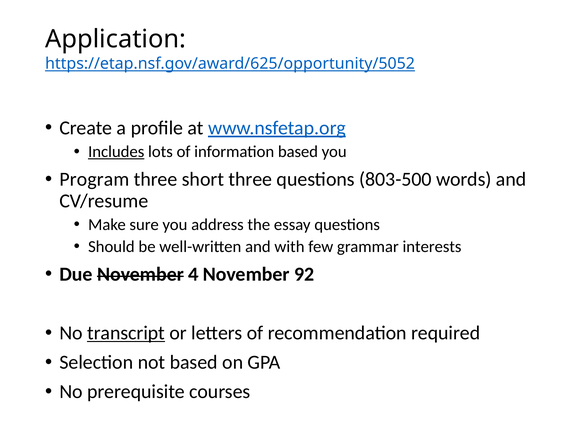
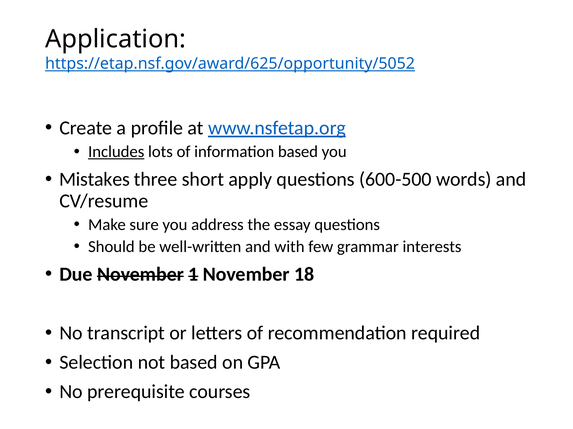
Program: Program -> Mistakes
short three: three -> apply
803-500: 803-500 -> 600-500
4: 4 -> 1
92: 92 -> 18
transcript underline: present -> none
